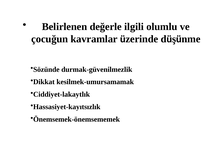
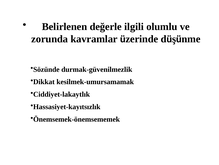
çocuğun: çocuğun -> zorunda
